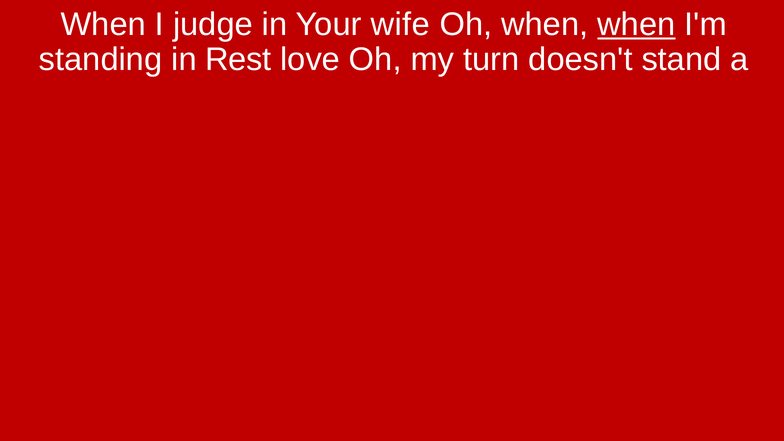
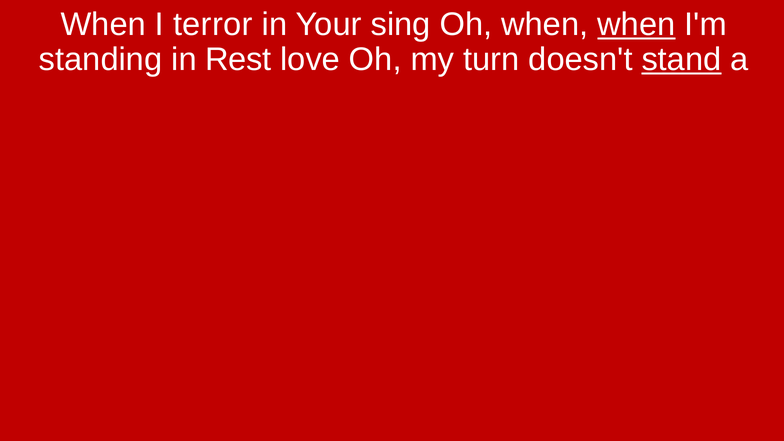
judge: judge -> terror
wife: wife -> sing
stand underline: none -> present
